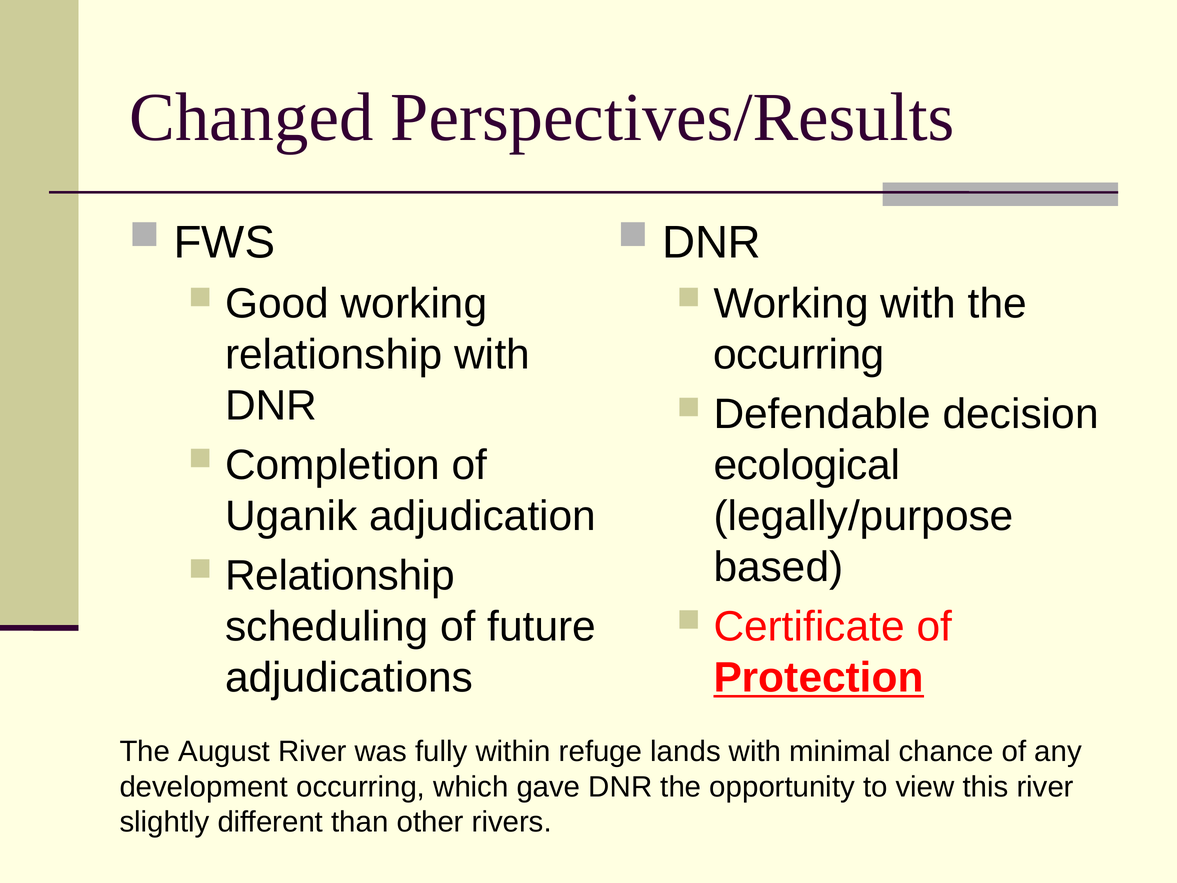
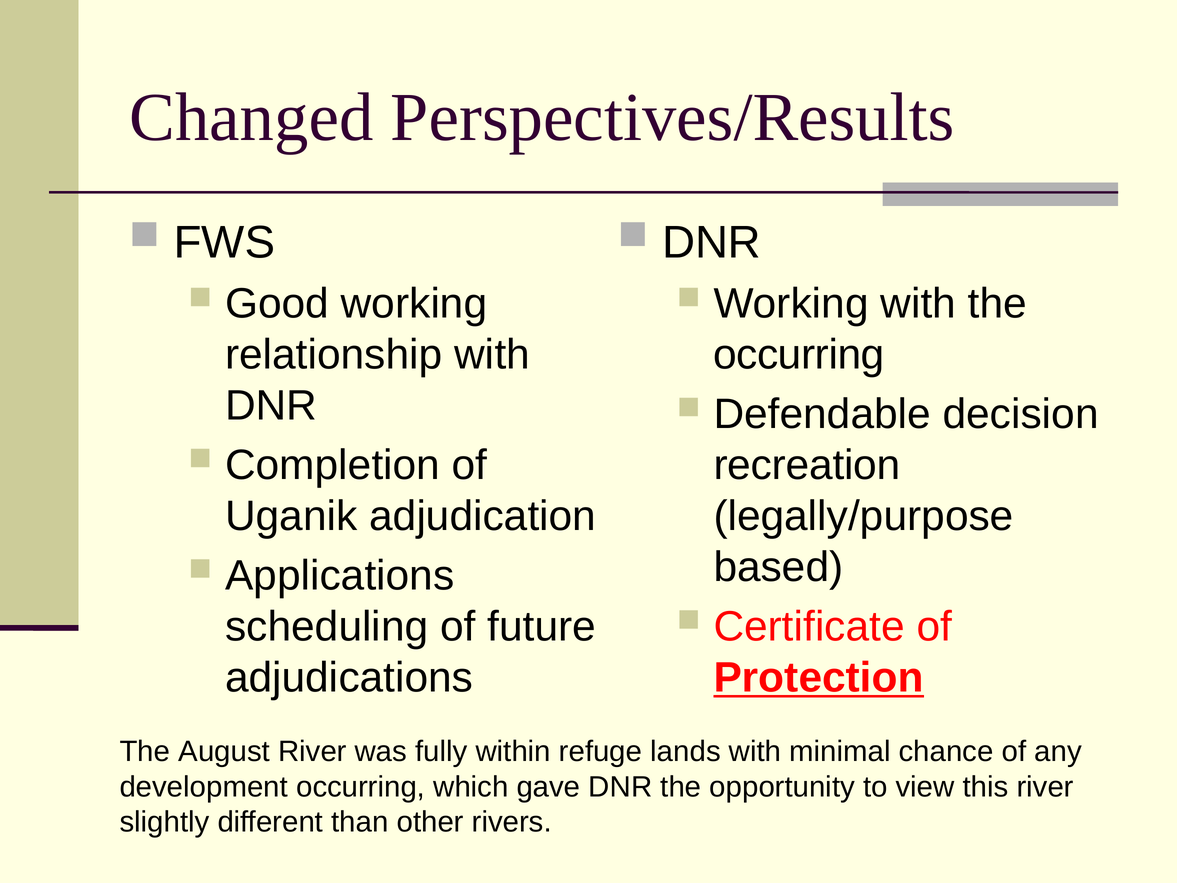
ecological: ecological -> recreation
Relationship at (340, 576): Relationship -> Applications
